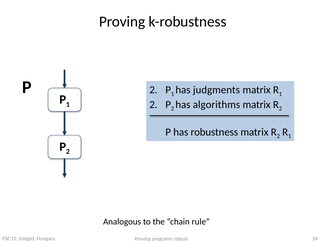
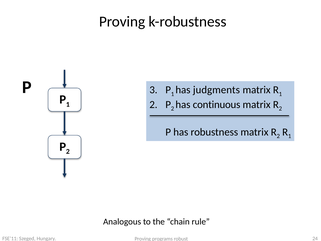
2 at (153, 90): 2 -> 3
algorithms: algorithms -> continuous
